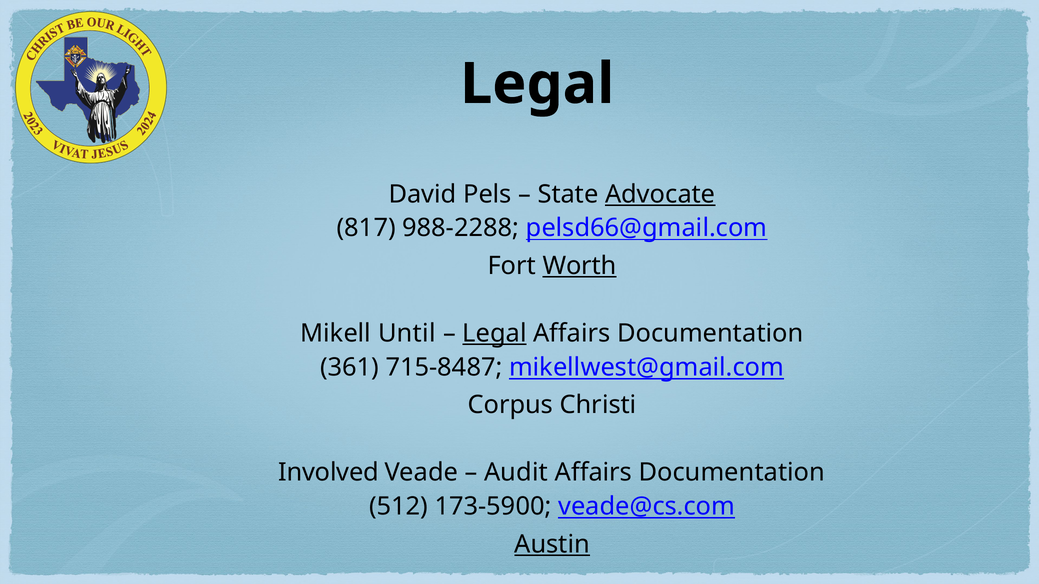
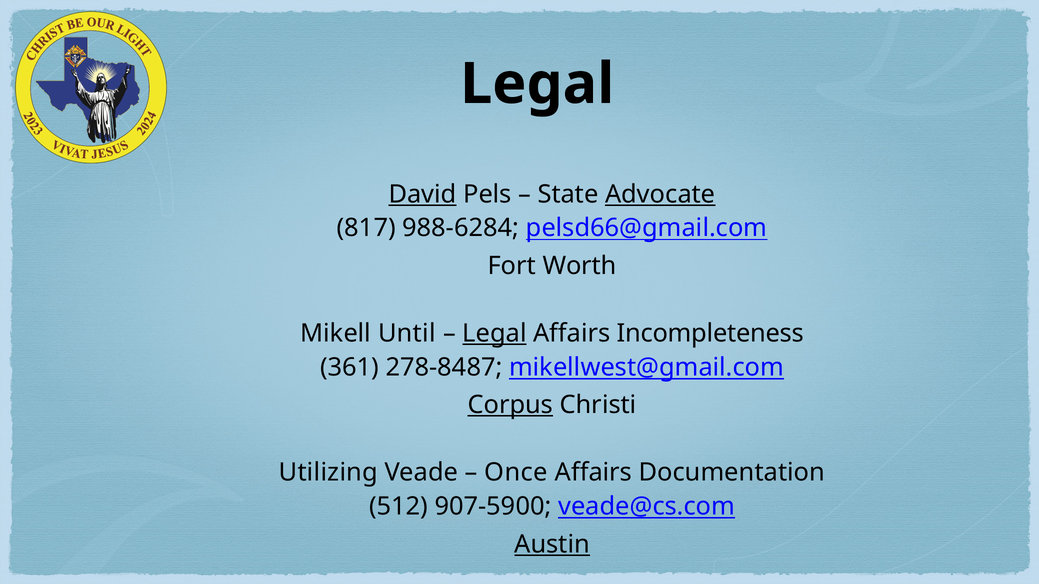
David underline: none -> present
988-2288: 988-2288 -> 988-6284
Worth underline: present -> none
Documentation at (710, 334): Documentation -> Incompleteness
715-8487: 715-8487 -> 278-8487
Corpus underline: none -> present
Involved: Involved -> Utilizing
Audit: Audit -> Once
173-5900: 173-5900 -> 907-5900
